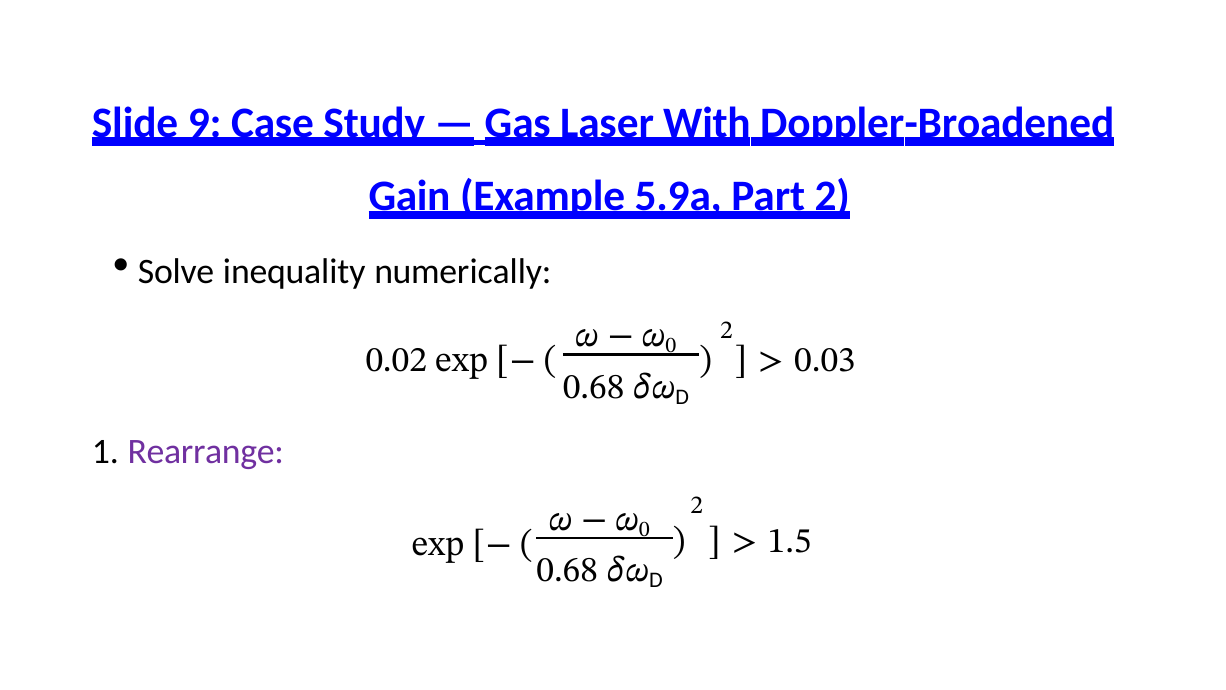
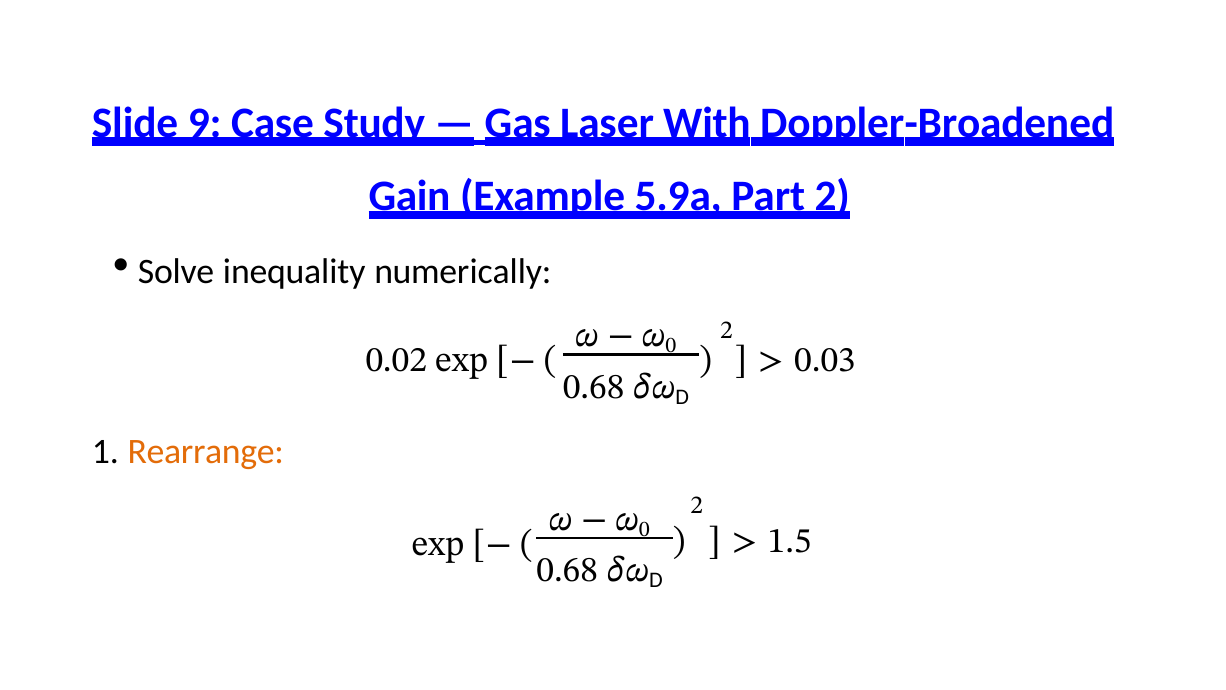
Rearrange colour: purple -> orange
